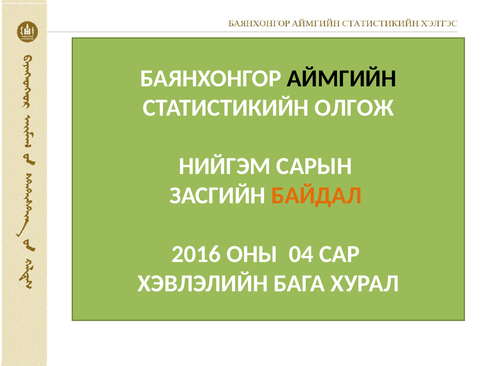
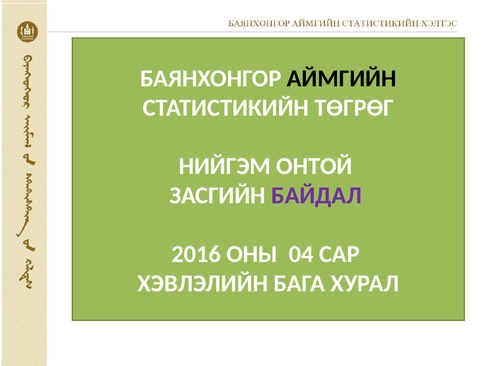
ОЛГОЖ: ОЛГОЖ -> ТӨГРӨГ
САРЫН: САРЫН -> ОНТОЙ
БАЙДАЛ colour: orange -> purple
